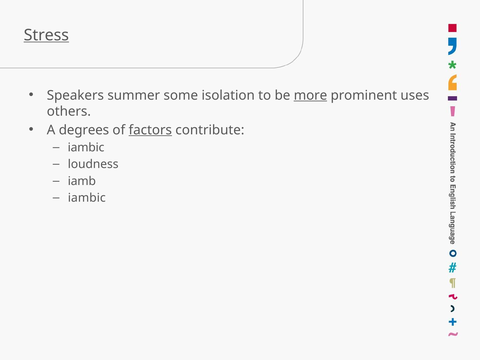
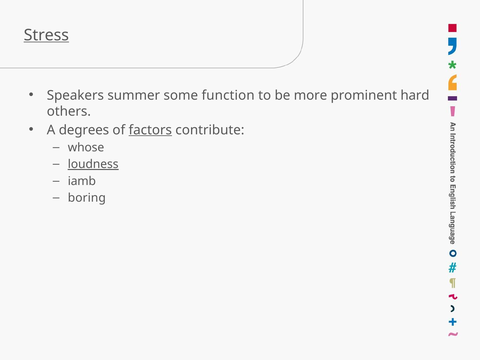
isolation: isolation -> function
more underline: present -> none
uses: uses -> hard
iambic at (86, 148): iambic -> whose
loudness underline: none -> present
iambic at (87, 198): iambic -> boring
